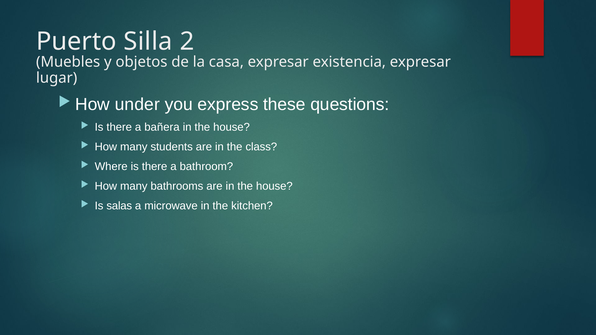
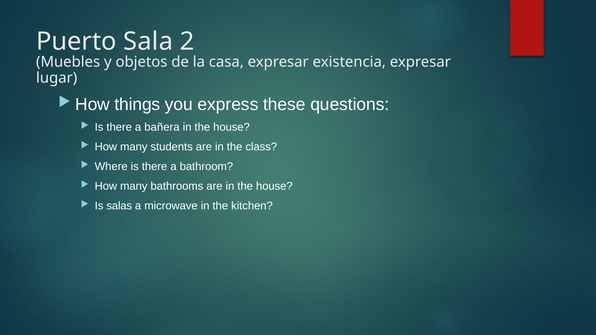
Silla: Silla -> Sala
under: under -> things
